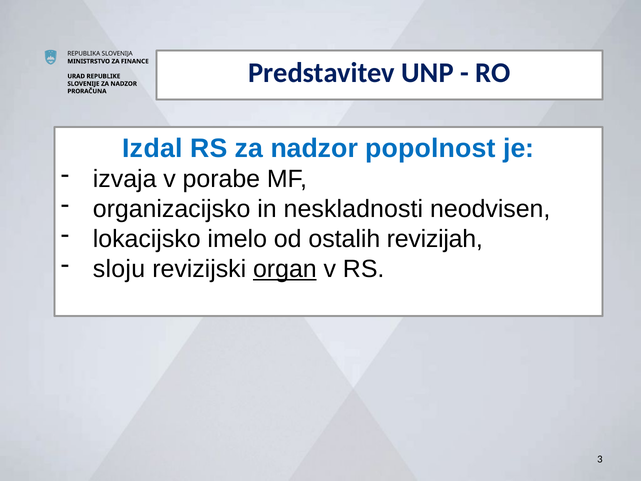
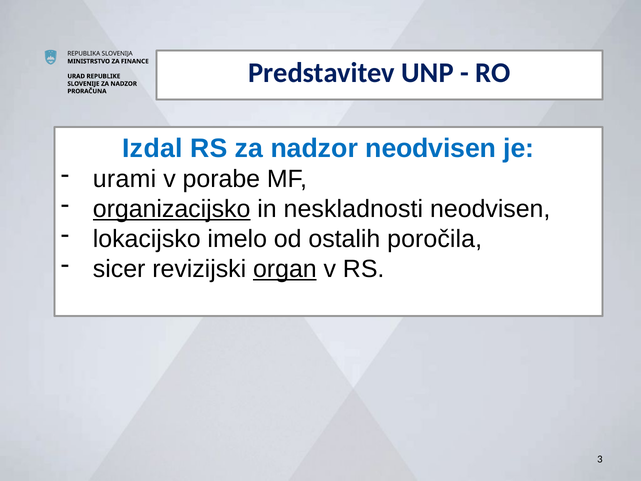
nadzor popolnost: popolnost -> neodvisen
izvaja: izvaja -> urami
organizacijsko underline: none -> present
revizijah: revizijah -> poročila
sloju: sloju -> sicer
